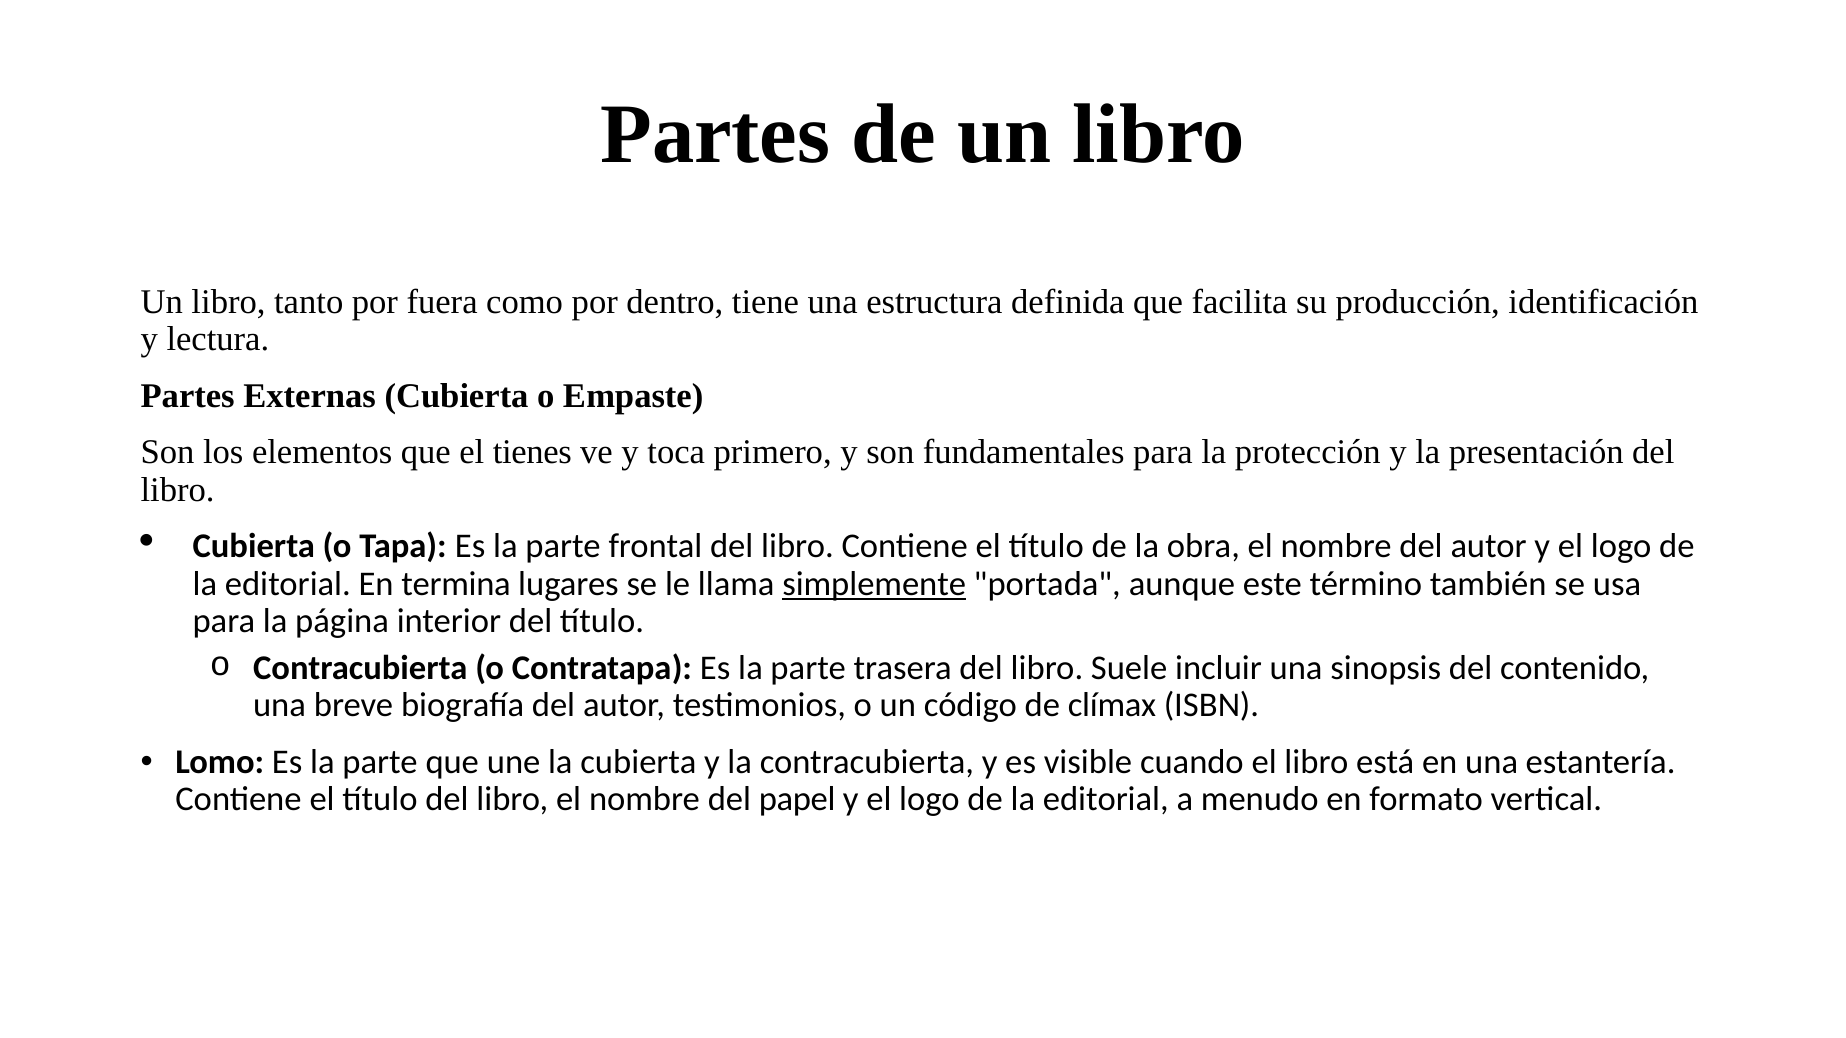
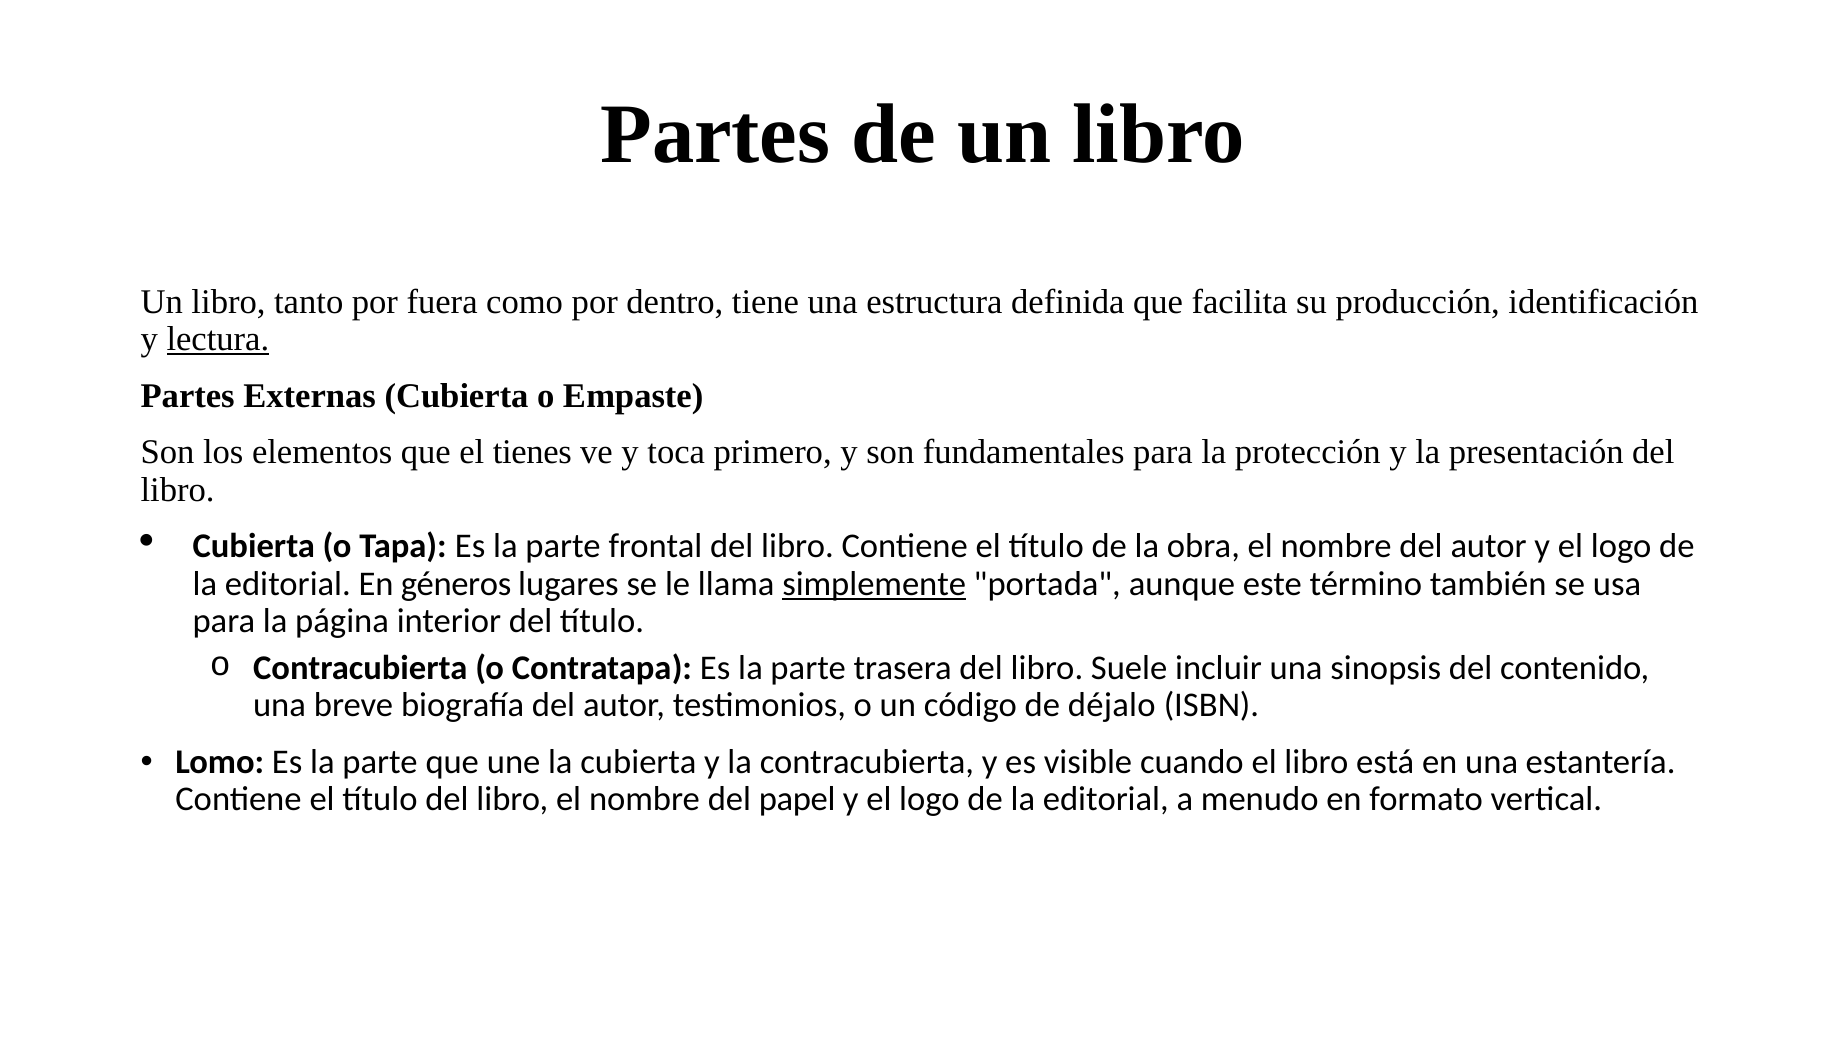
lectura underline: none -> present
termina: termina -> géneros
clímax: clímax -> déjalo
